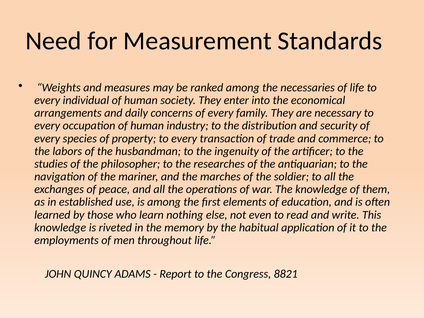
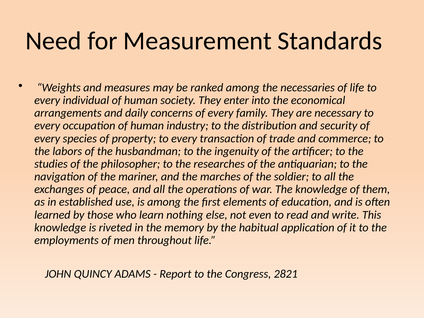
8821: 8821 -> 2821
